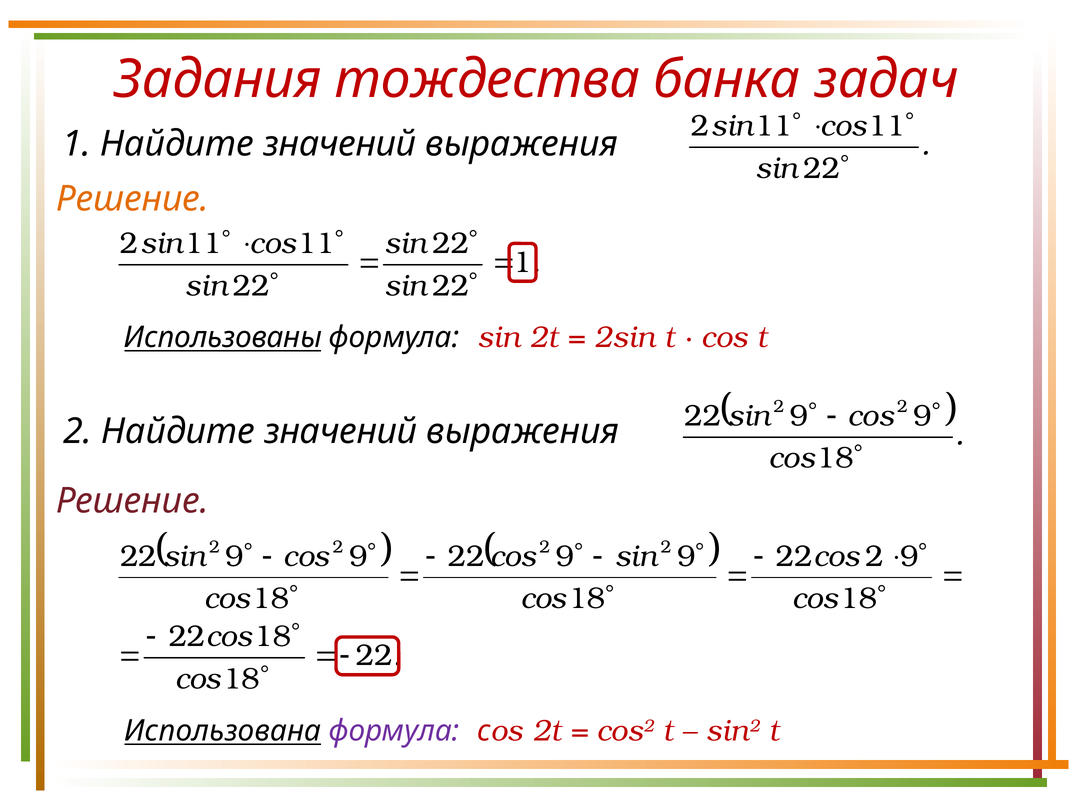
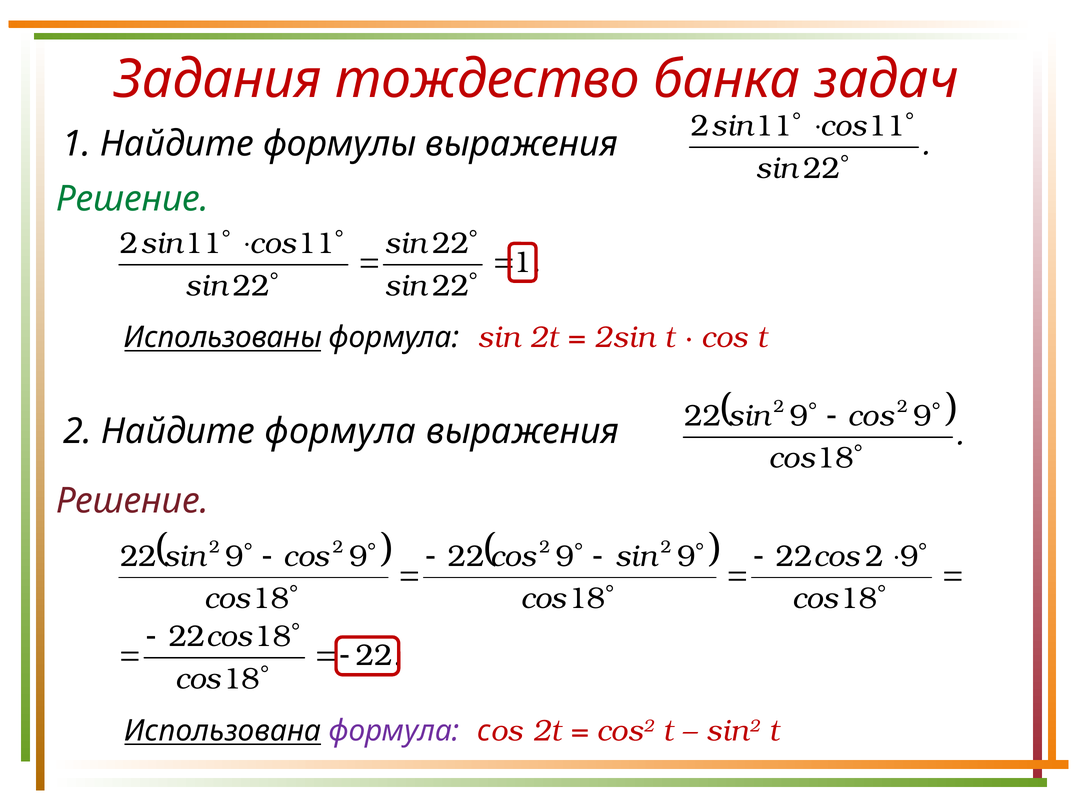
тождества: тождества -> тождество
1 Найдите значений: значений -> формулы
Решение at (133, 199) colour: orange -> green
2 Найдите значений: значений -> формула
